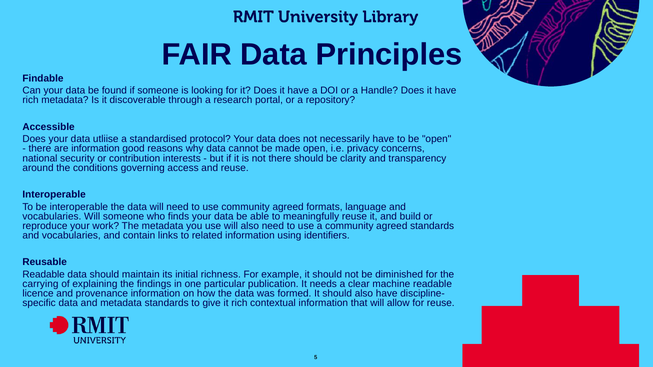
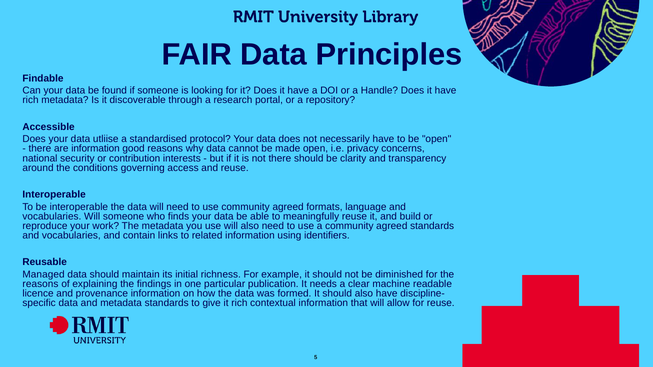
Readable at (44, 275): Readable -> Managed
carrying at (40, 284): carrying -> reasons
